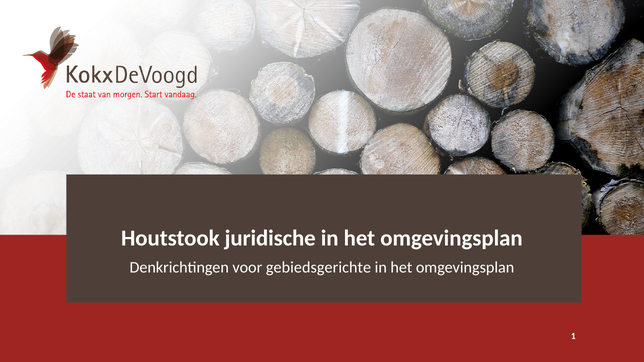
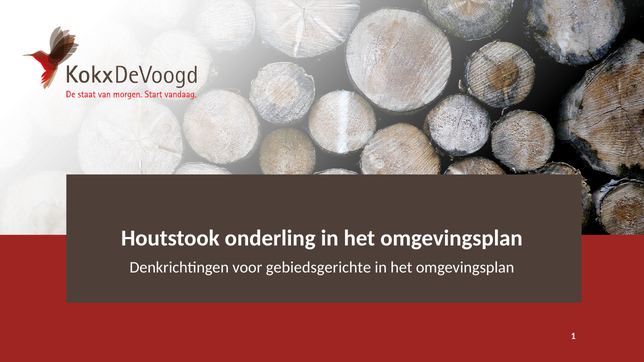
juridische: juridische -> onderling
